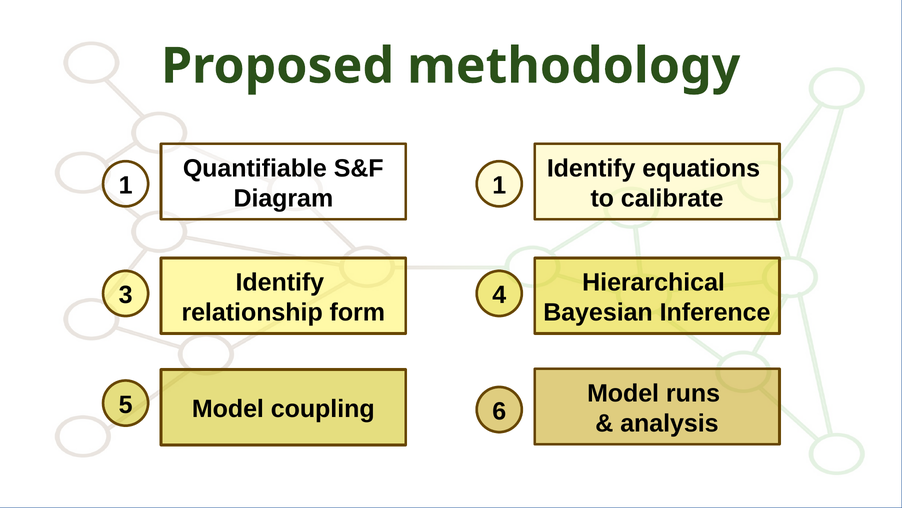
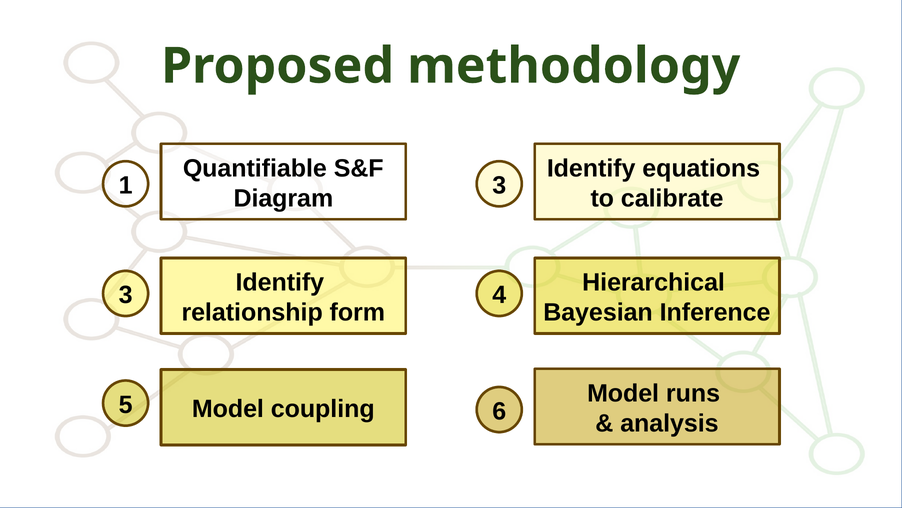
1 1: 1 -> 3
